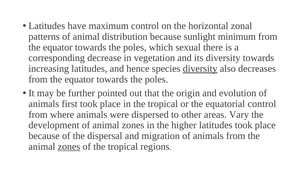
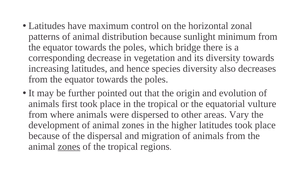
sexual: sexual -> bridge
diversity at (200, 69) underline: present -> none
equatorial control: control -> vulture
